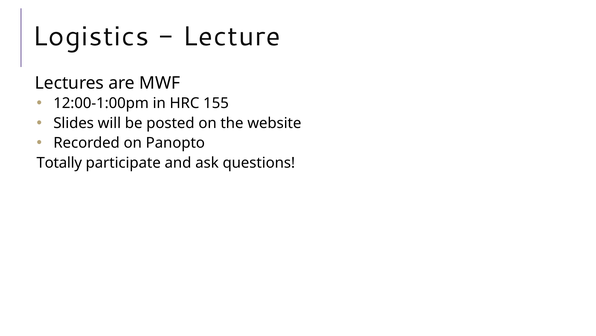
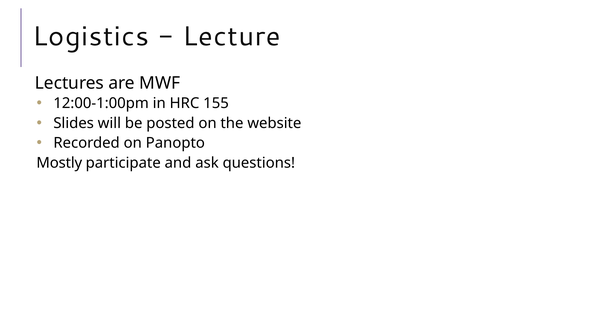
Totally: Totally -> Mostly
